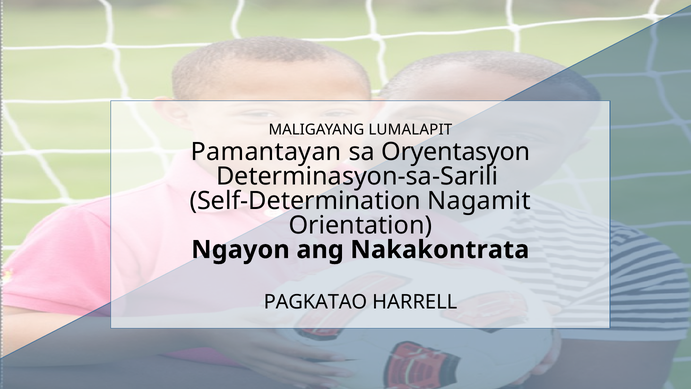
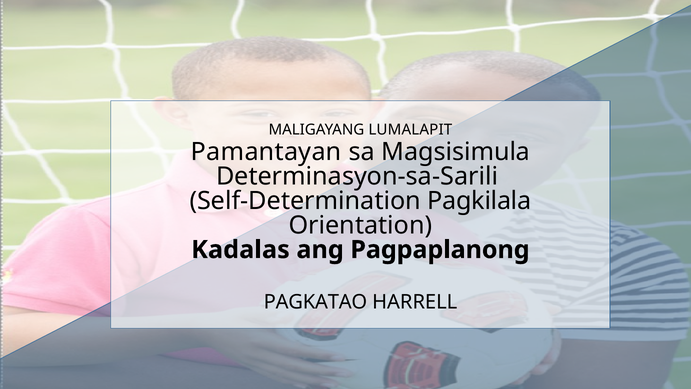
Oryentasyon: Oryentasyon -> Magsisimula
Nagamit: Nagamit -> Pagkilala
Ngayon: Ngayon -> Kadalas
Nakakontrata: Nakakontrata -> Pagpaplanong
